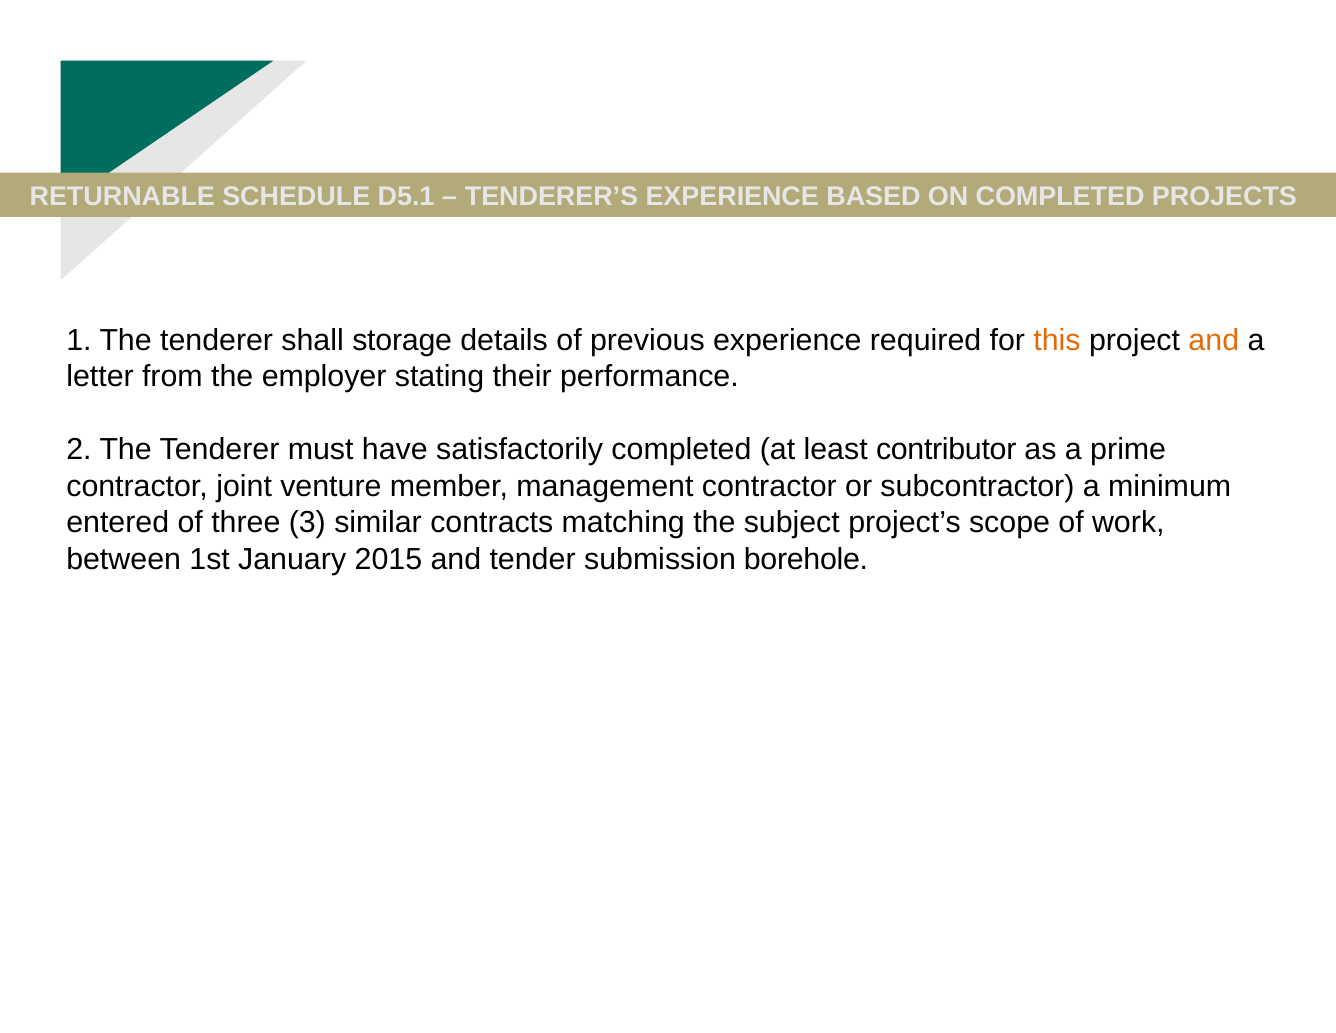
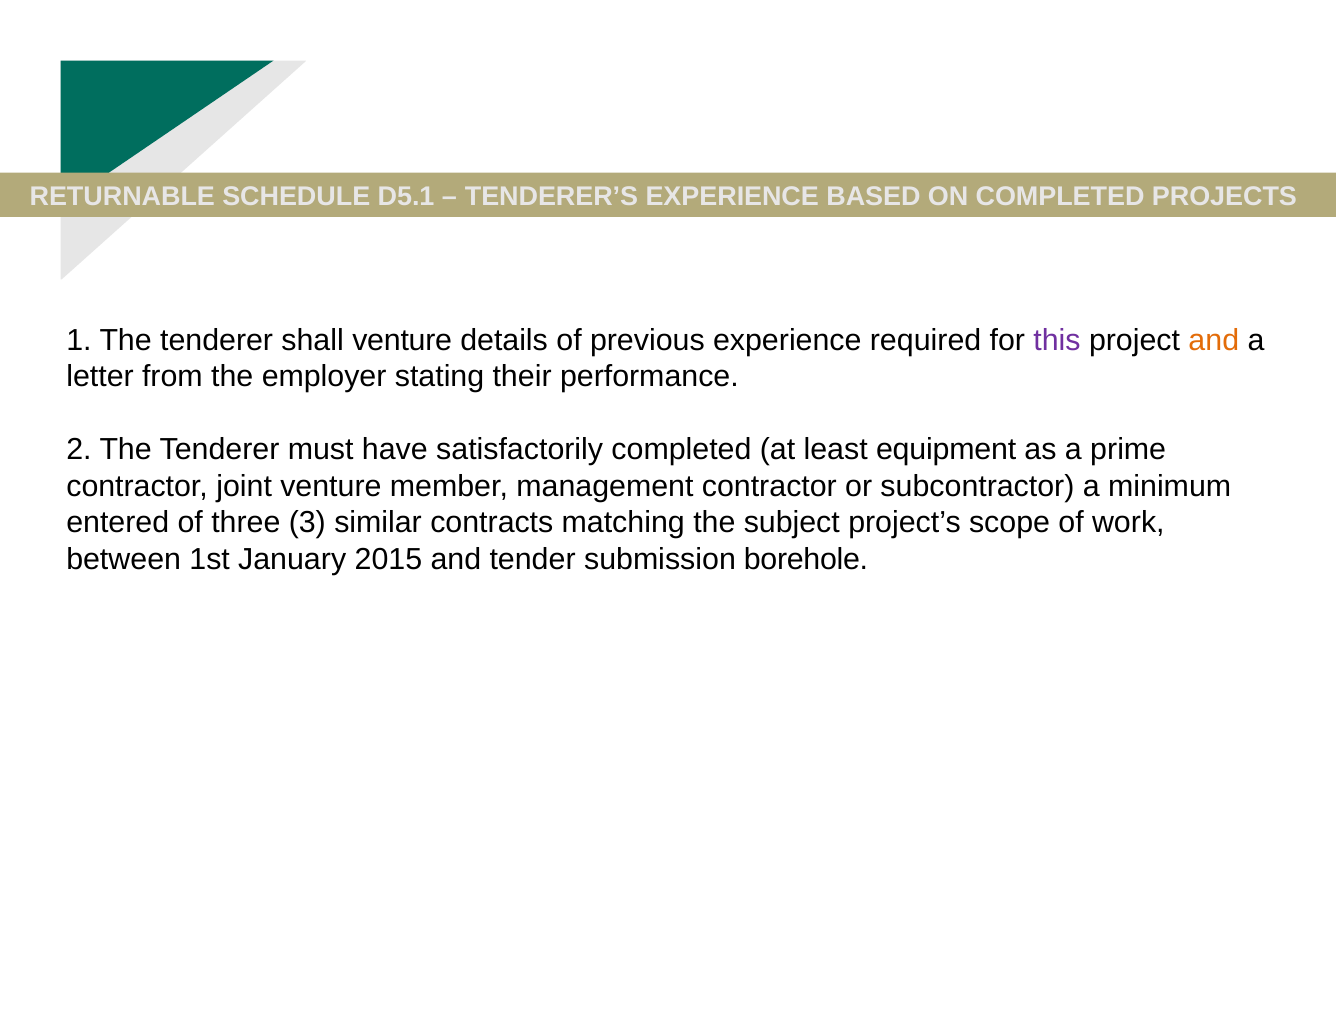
shall storage: storage -> venture
this colour: orange -> purple
contributor: contributor -> equipment
